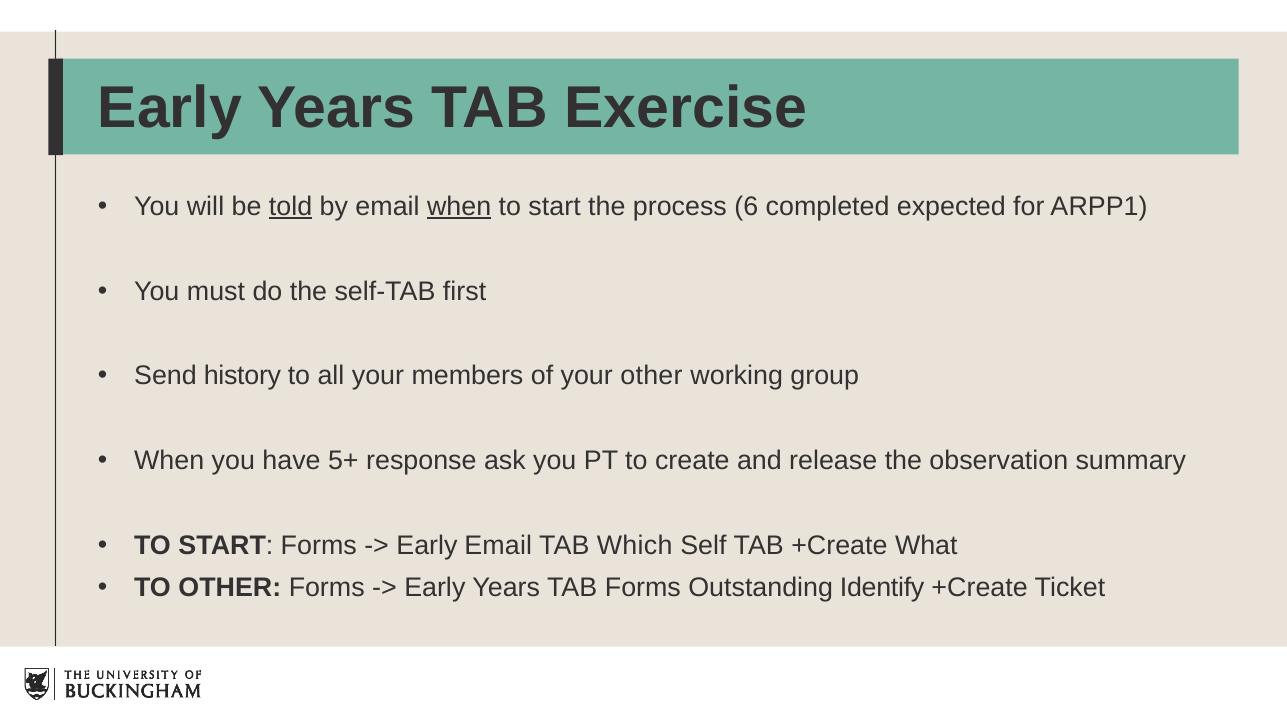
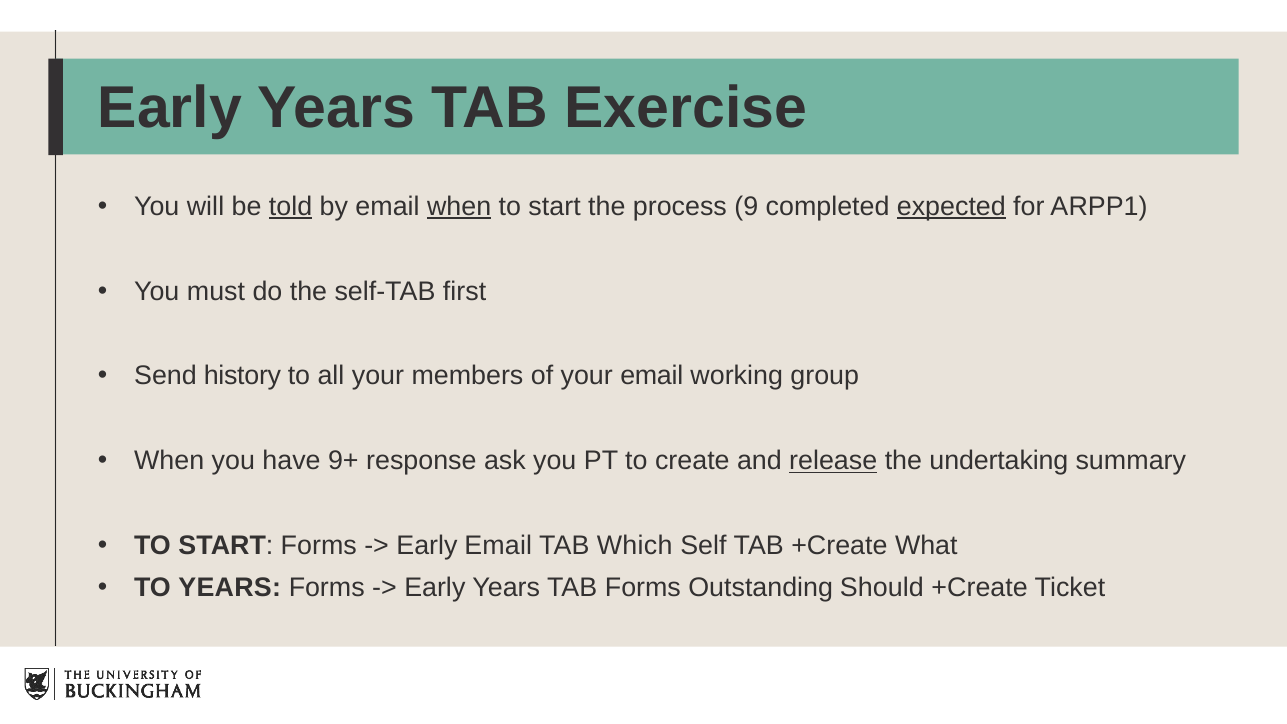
6: 6 -> 9
expected underline: none -> present
your other: other -> email
5+: 5+ -> 9+
release underline: none -> present
observation: observation -> undertaking
TO OTHER: OTHER -> YEARS
Identify: Identify -> Should
